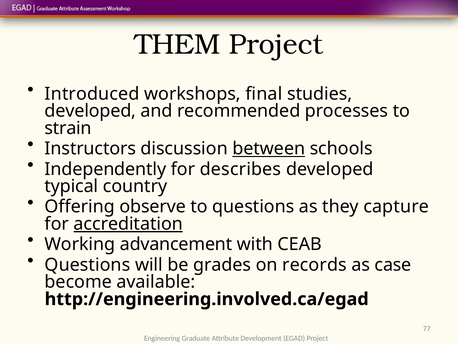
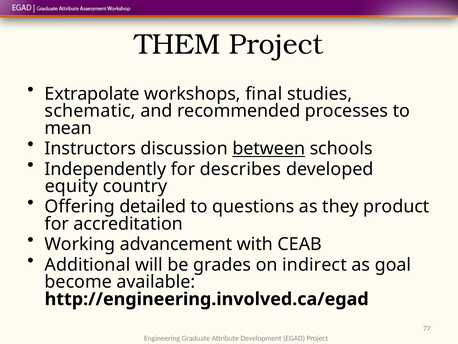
Introduced: Introduced -> Extrapolate
developed at (90, 111): developed -> schematic
strain: strain -> mean
typical: typical -> equity
observe: observe -> detailed
capture: capture -> product
accreditation underline: present -> none
Questions at (87, 264): Questions -> Additional
records: records -> indirect
case: case -> goal
